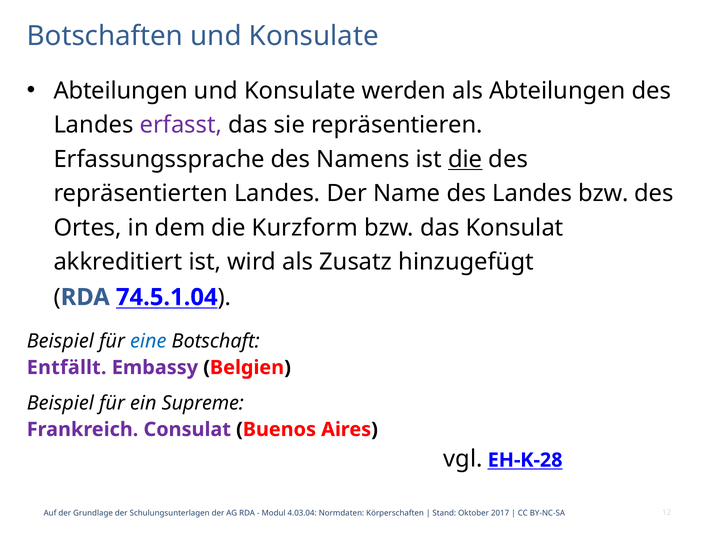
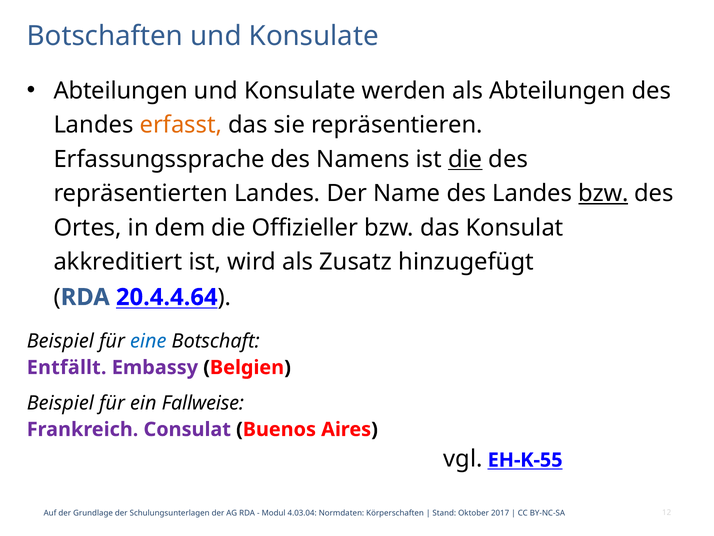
erfasst colour: purple -> orange
bzw at (603, 193) underline: none -> present
Kurzform: Kurzform -> Offizieller
74.5.1.04: 74.5.1.04 -> 20.4.4.64
Supreme: Supreme -> Fallweise
EH-K-28: EH-K-28 -> EH-K-55
